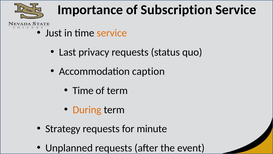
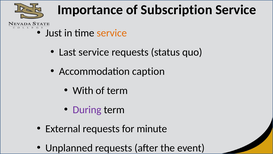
Last privacy: privacy -> service
Time at (83, 90): Time -> With
During colour: orange -> purple
Strategy: Strategy -> External
